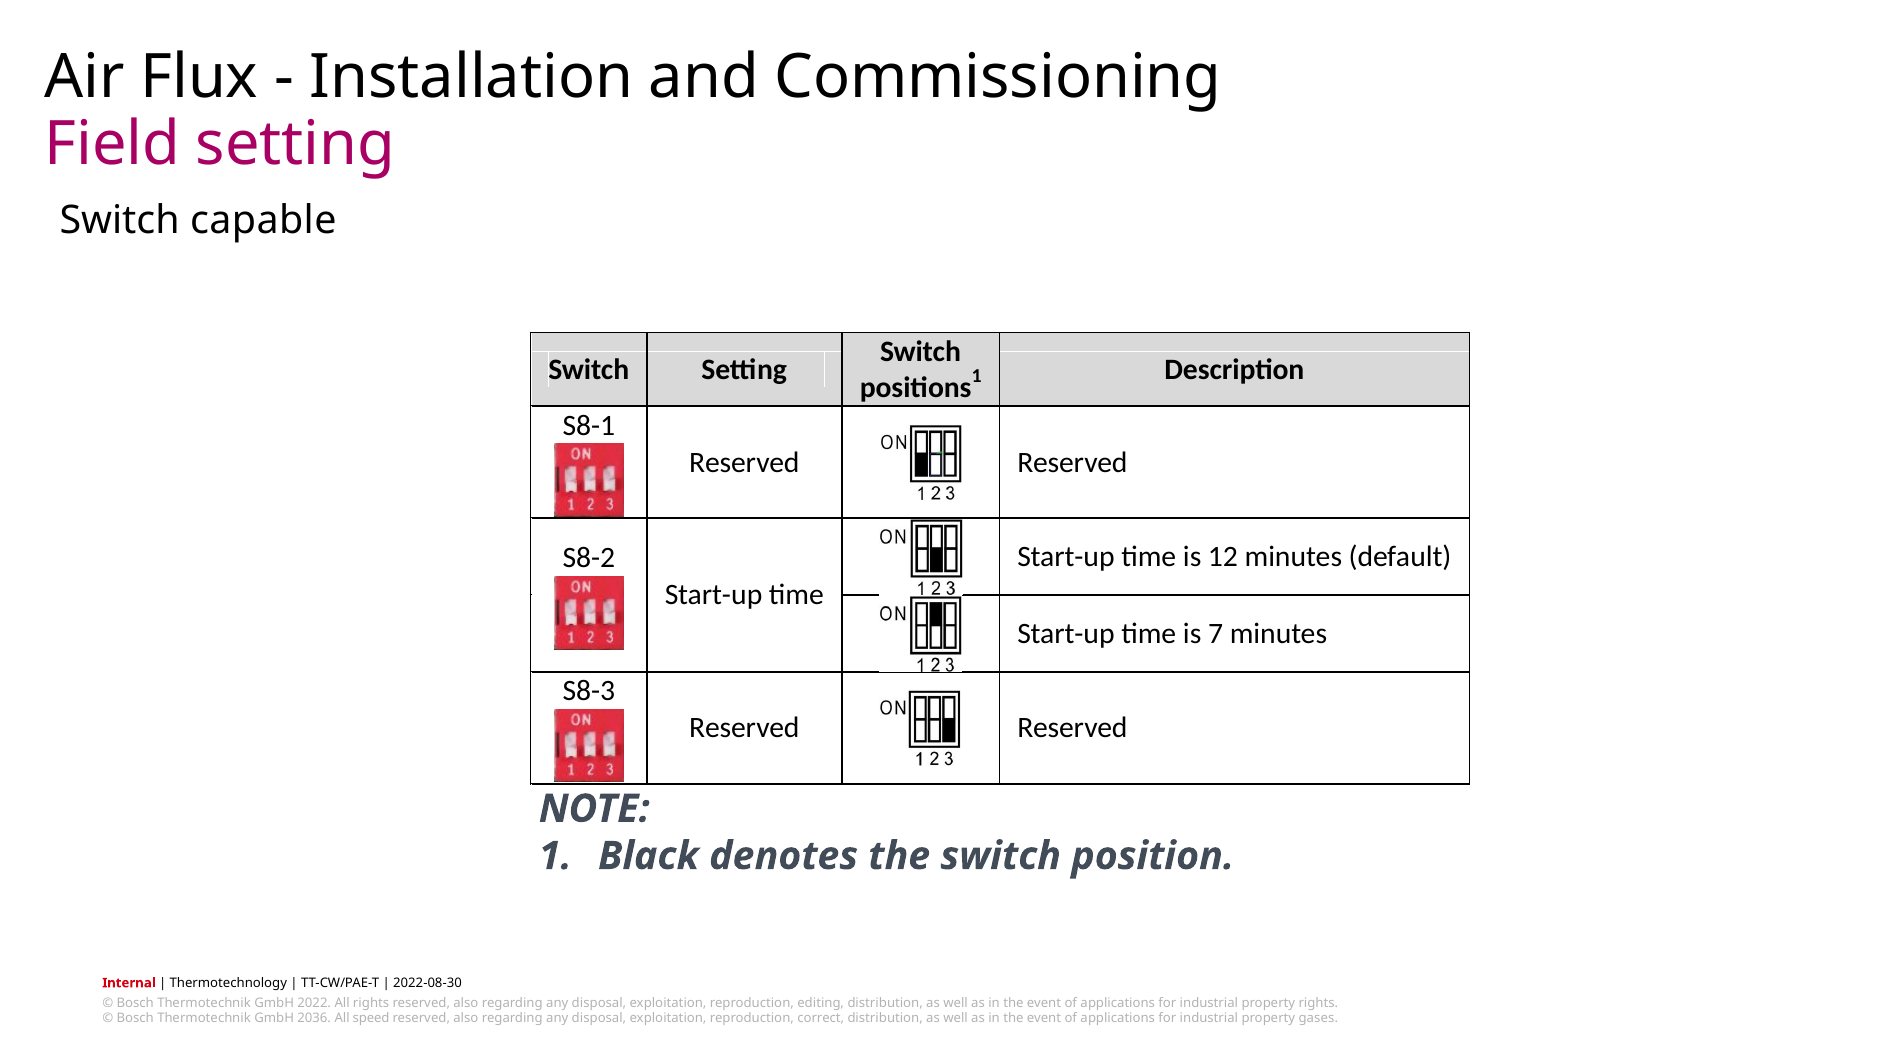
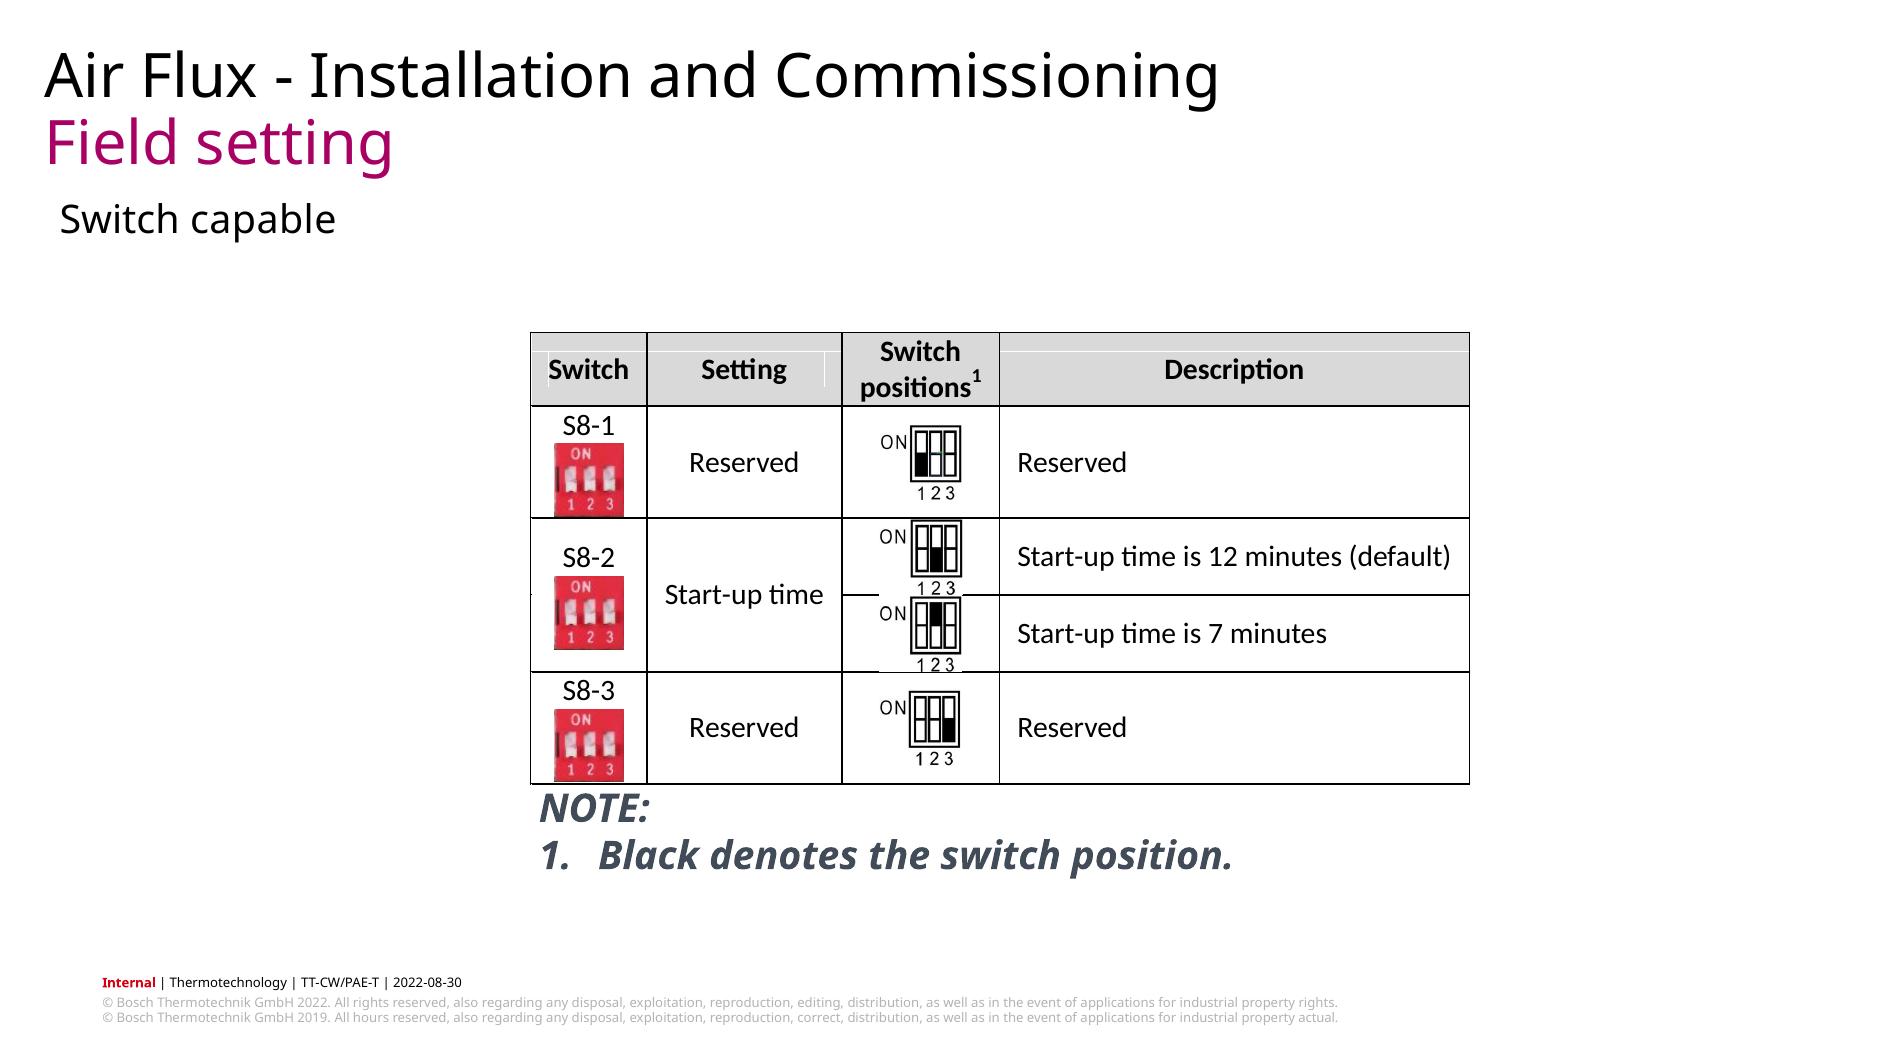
2036: 2036 -> 2019
speed: speed -> hours
gases: gases -> actual
